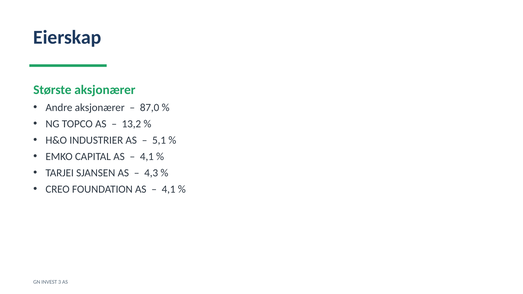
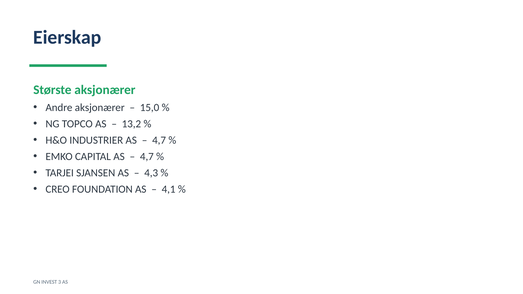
87,0: 87,0 -> 15,0
5,1 at (159, 140): 5,1 -> 4,7
4,1 at (147, 157): 4,1 -> 4,7
